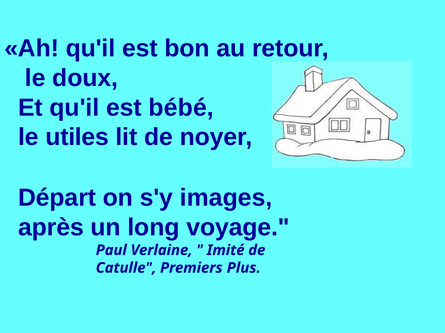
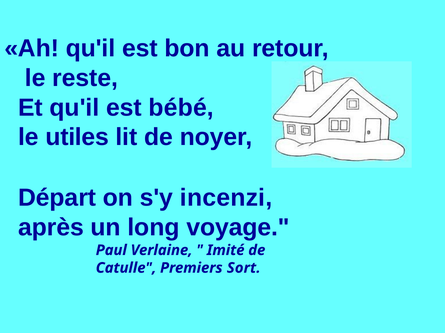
doux: doux -> reste
images: images -> incenzi
Plus: Plus -> Sort
